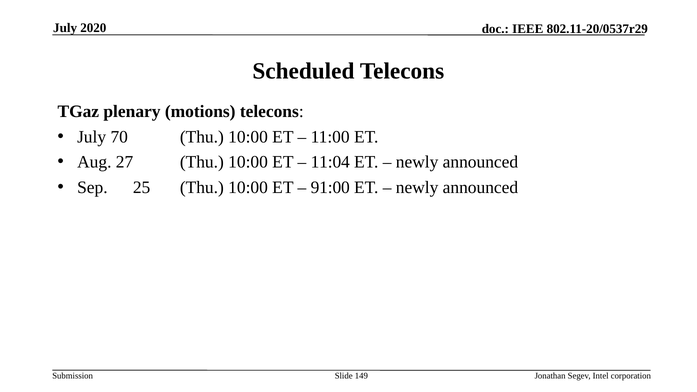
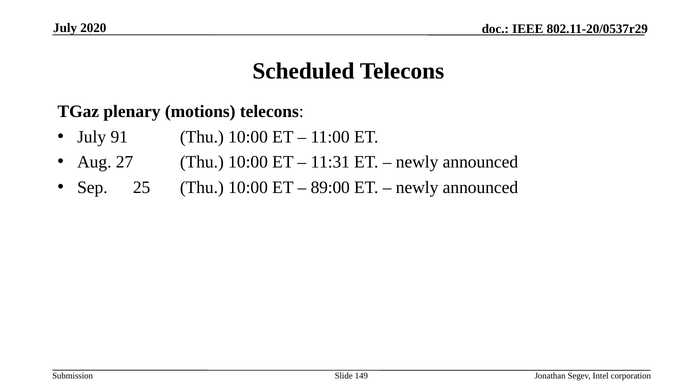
70: 70 -> 91
11:04: 11:04 -> 11:31
91:00: 91:00 -> 89:00
